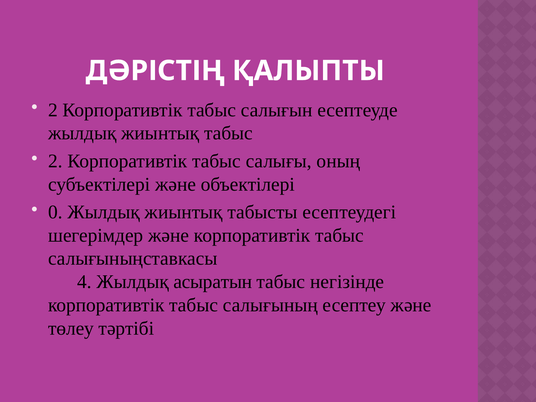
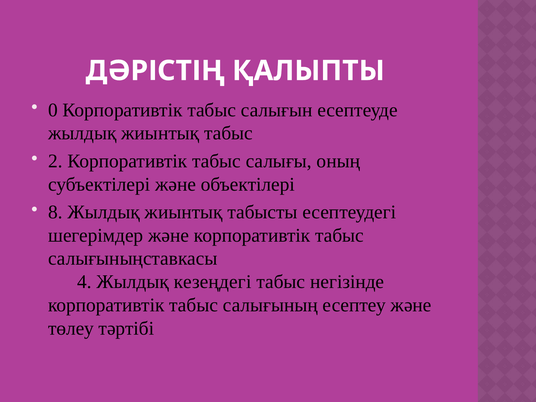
2 at (53, 110): 2 -> 0
0: 0 -> 8
асыратын: асыратын -> кезеңдегі
